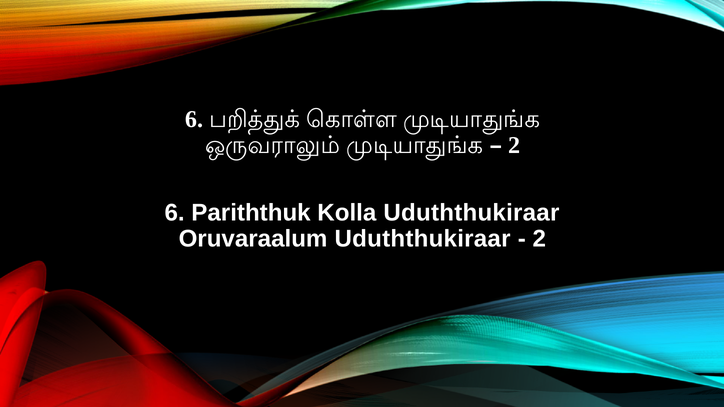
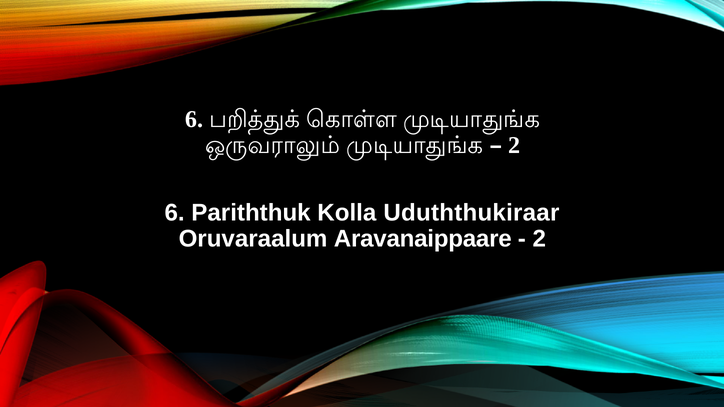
Oruvaraalum Uduththukiraar: Uduththukiraar -> Aravanaippaare
